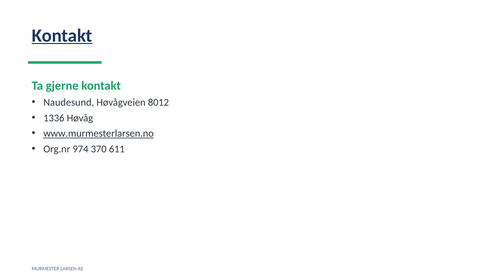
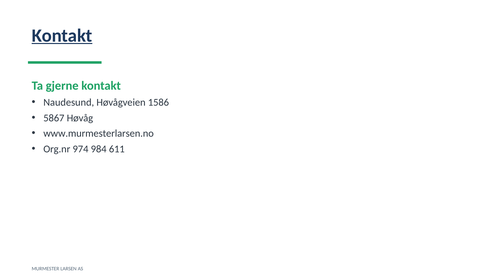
8012: 8012 -> 1586
1336: 1336 -> 5867
www.murmesterlarsen.no underline: present -> none
370: 370 -> 984
